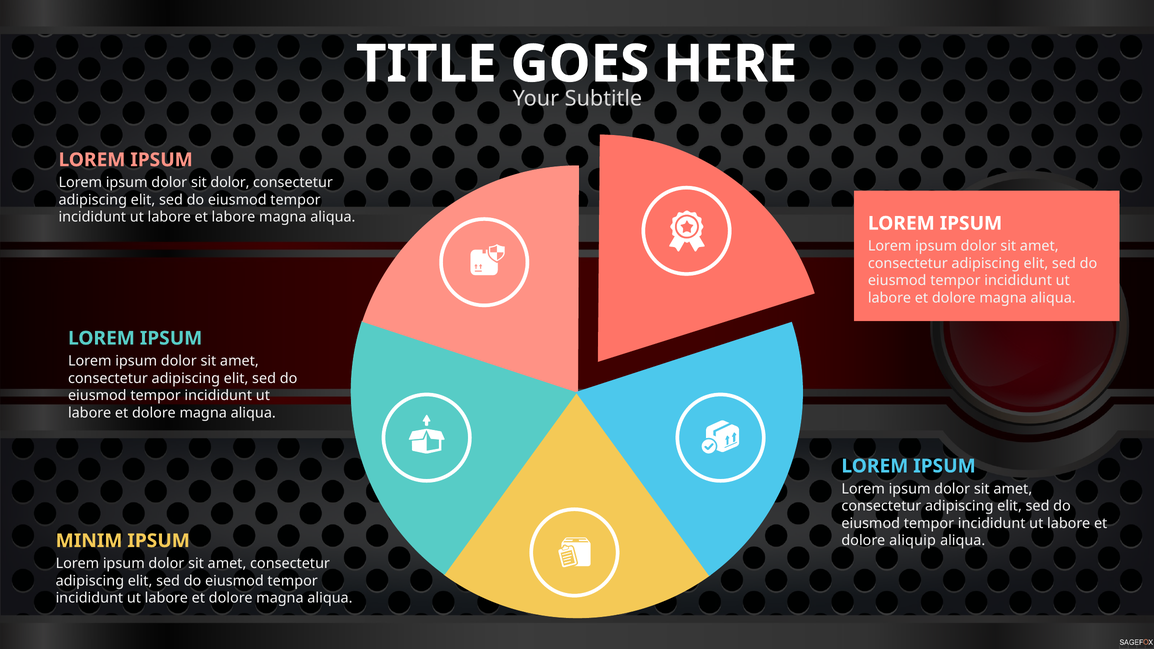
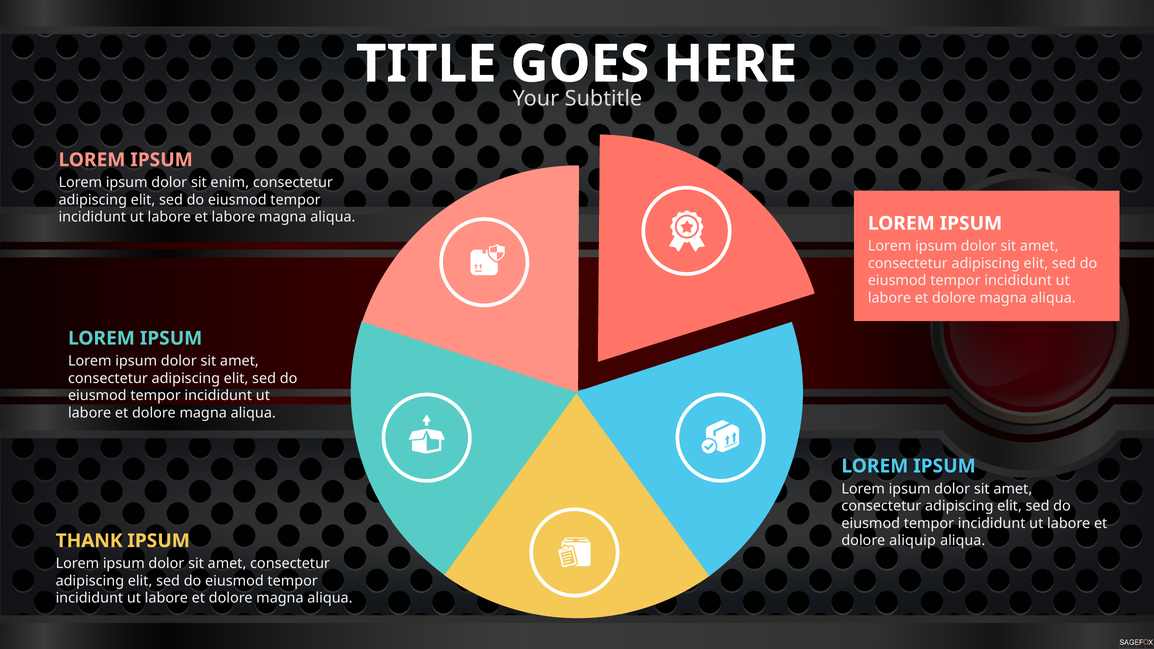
sit dolor: dolor -> enim
MINIM: MINIM -> THANK
